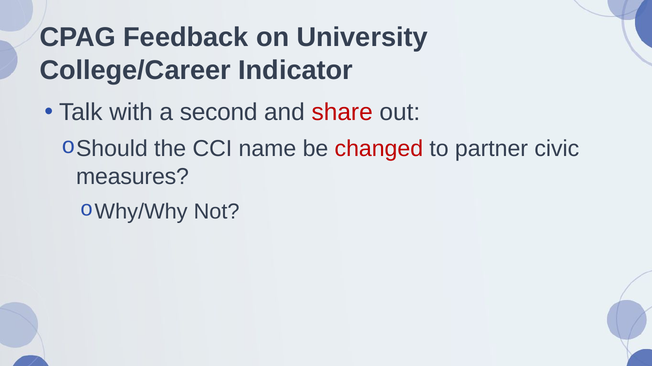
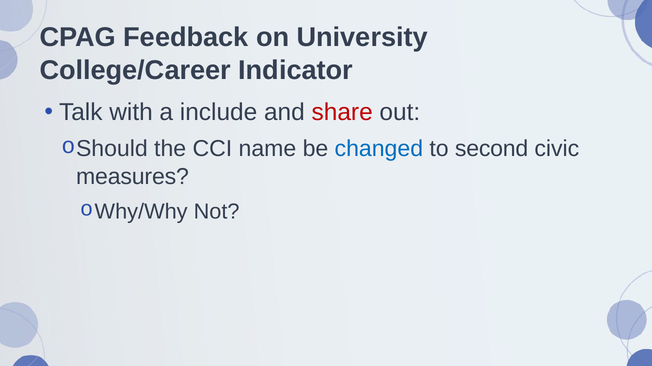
second: second -> include
changed colour: red -> blue
partner: partner -> second
